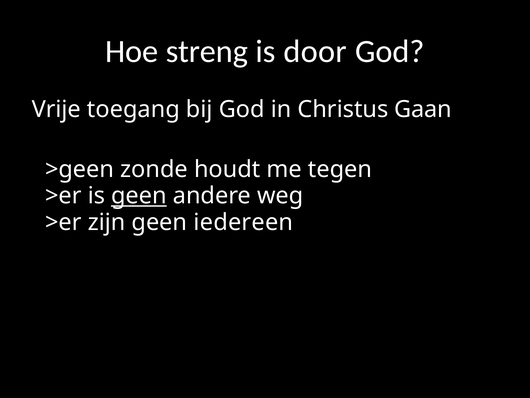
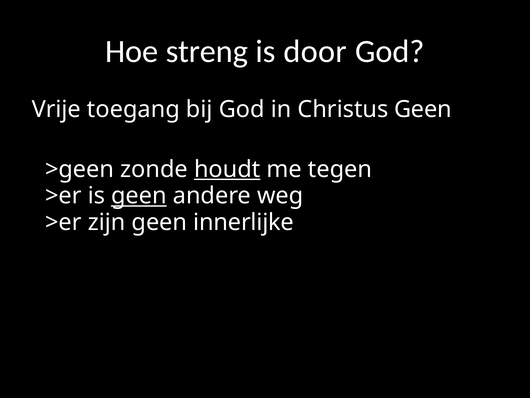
Christus Gaan: Gaan -> Geen
houdt underline: none -> present
iedereen: iedereen -> innerlijke
